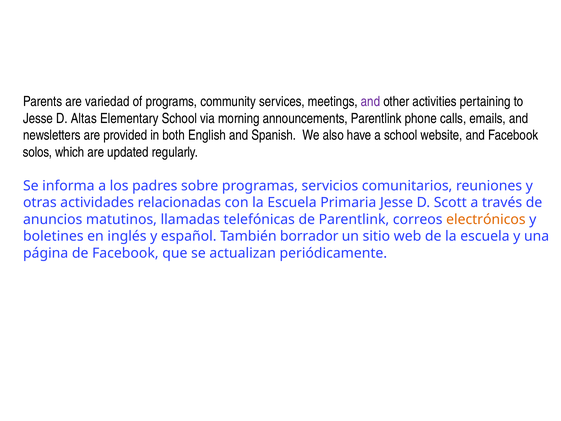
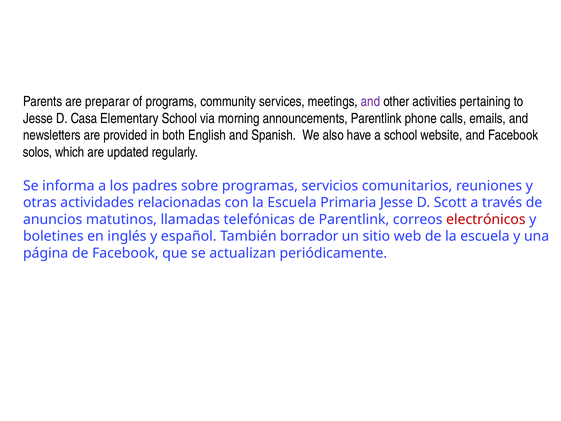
variedad: variedad -> preparar
Altas: Altas -> Casa
electrónicos colour: orange -> red
